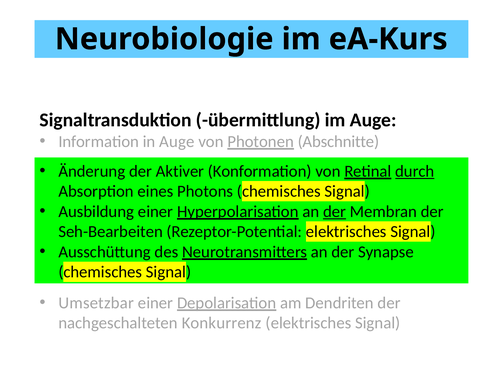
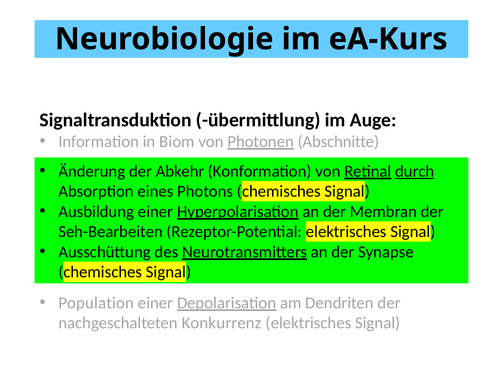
in Auge: Auge -> Biom
Aktiver: Aktiver -> Abkehr
der at (335, 211) underline: present -> none
Umsetzbar: Umsetzbar -> Population
